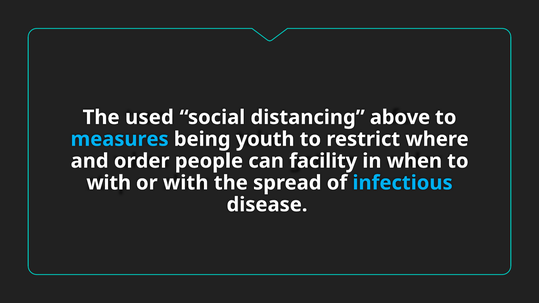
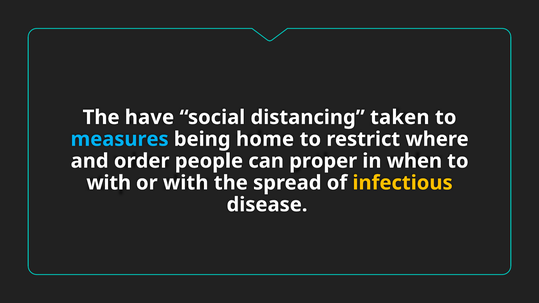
used: used -> have
above: above -> taken
youth: youth -> home
facility: facility -> proper
infectious colour: light blue -> yellow
